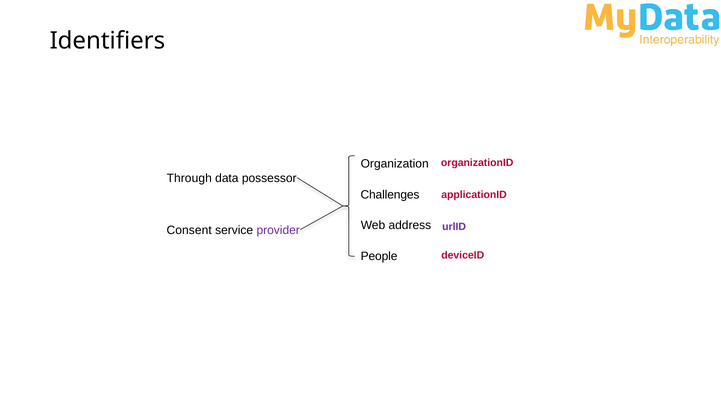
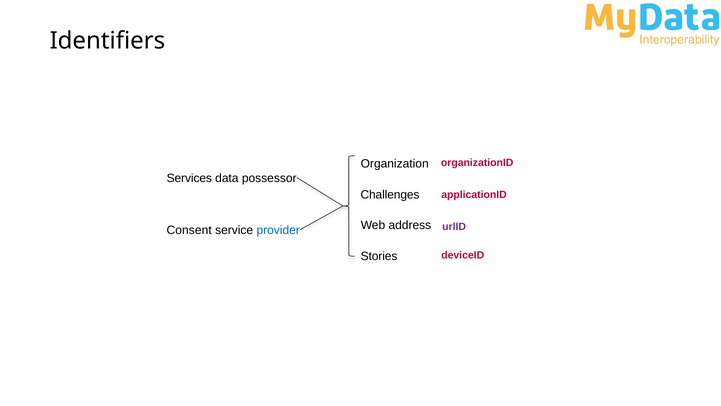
Through: Through -> Services
provider colour: purple -> blue
People: People -> Stories
